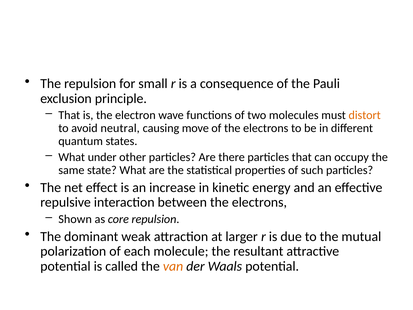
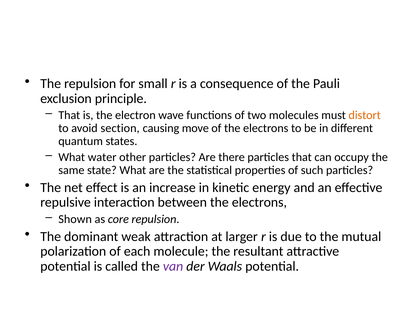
neutral: neutral -> section
under: under -> water
van colour: orange -> purple
